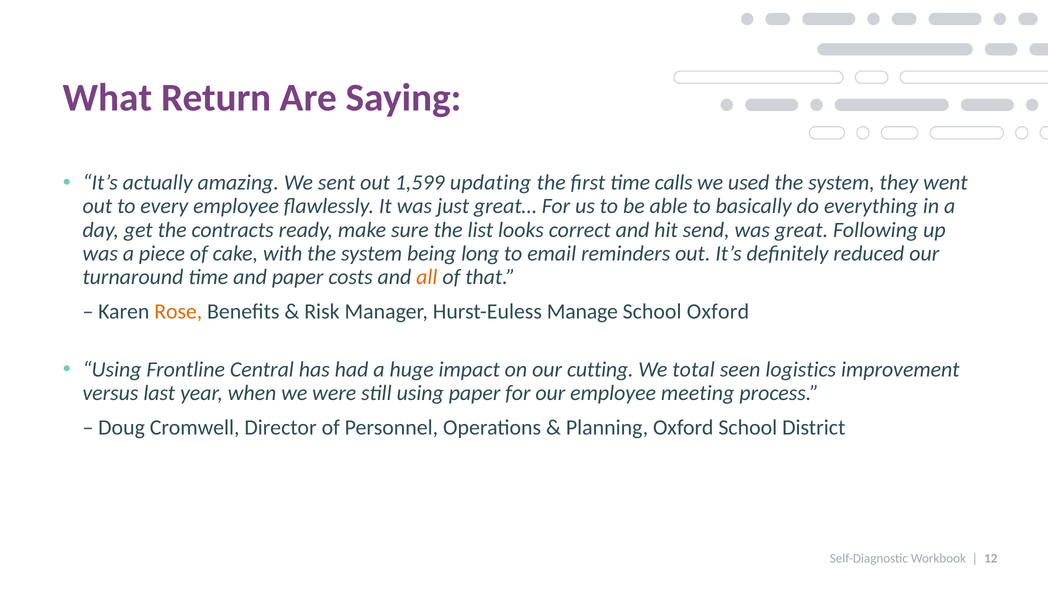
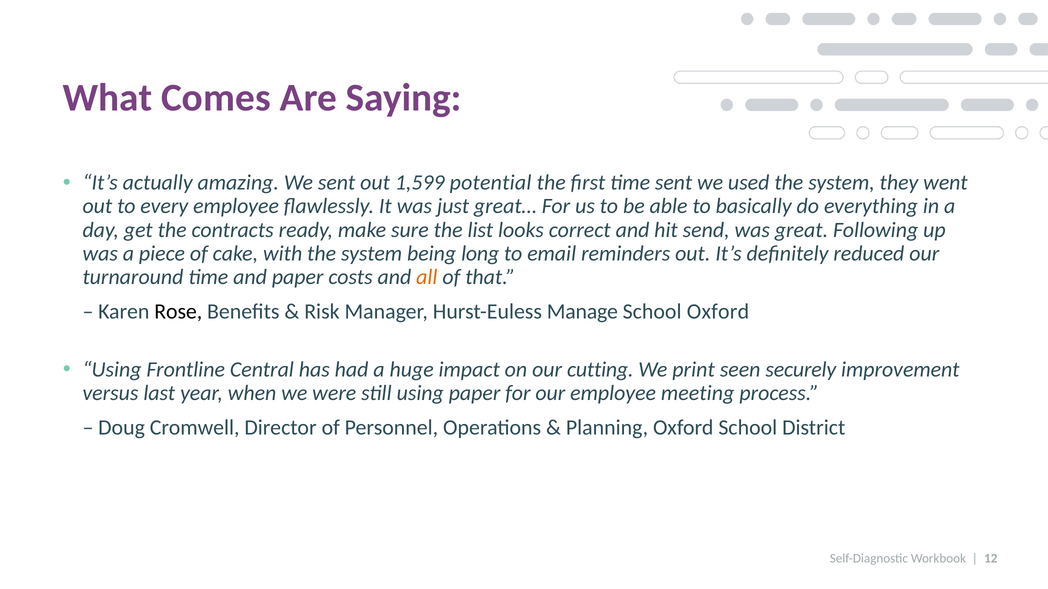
Return: Return -> Comes
updating: updating -> potential
time calls: calls -> sent
Rose colour: orange -> black
total: total -> print
logistics: logistics -> securely
